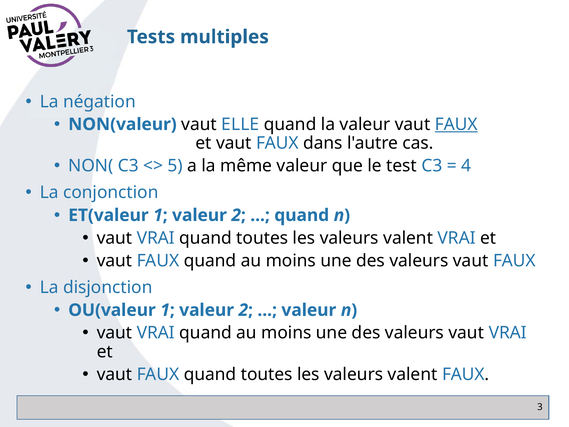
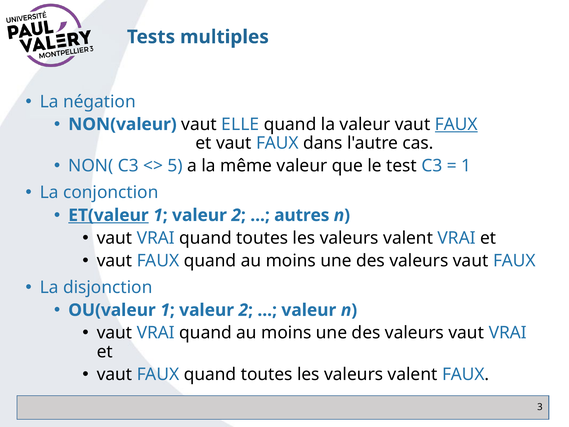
4 at (466, 166): 4 -> 1
ET(valeur underline: none -> present
quand at (302, 215): quand -> autres
